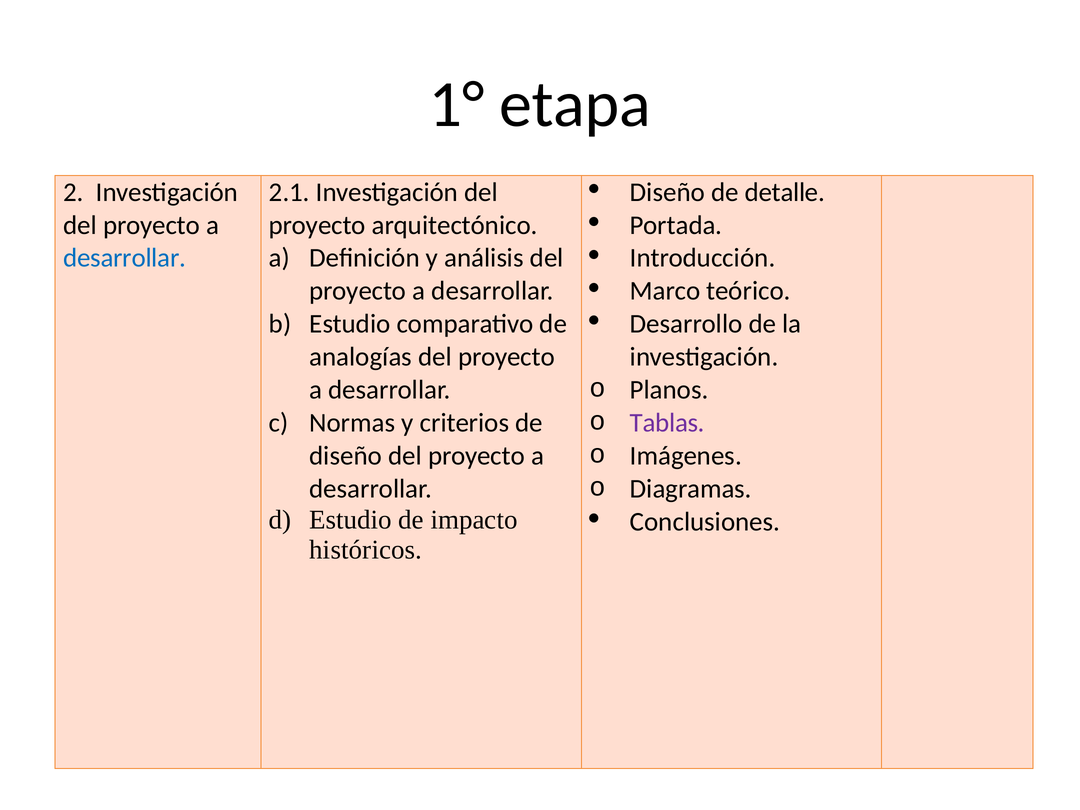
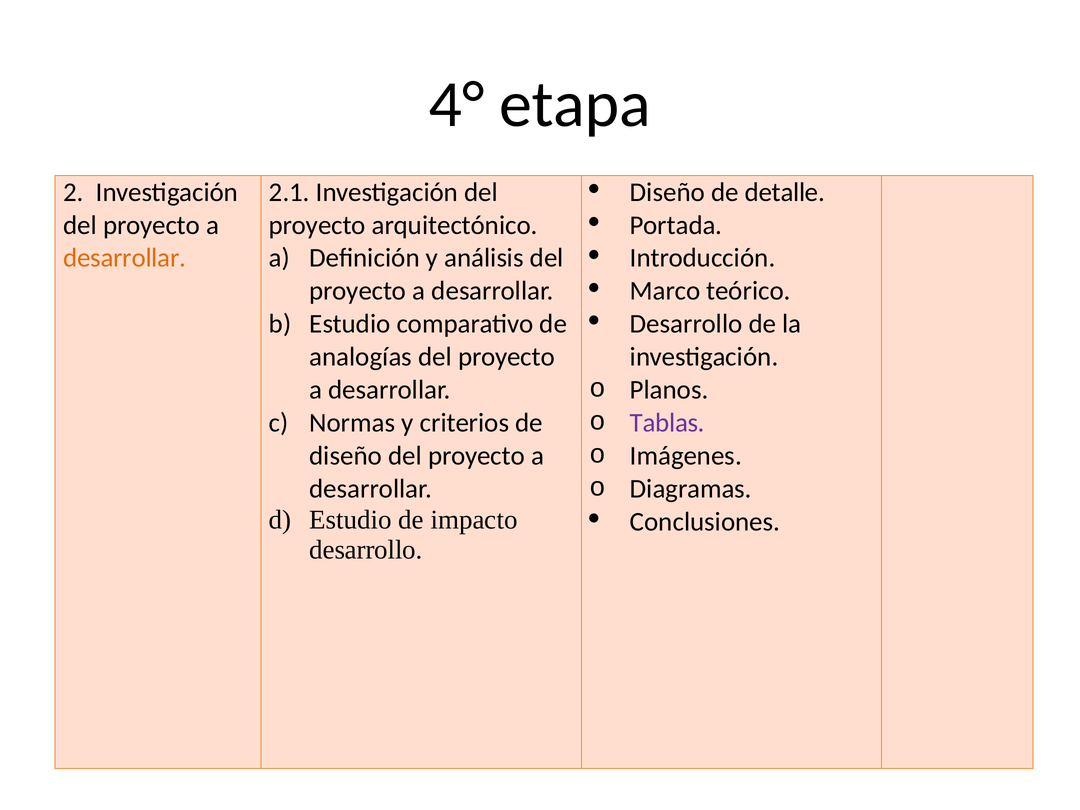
1°: 1° -> 4°
desarrollar at (125, 258) colour: blue -> orange
históricos at (366, 550): históricos -> desarrollo
